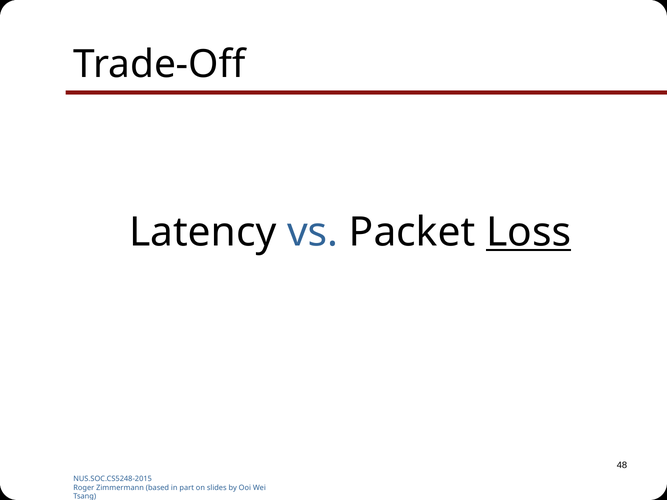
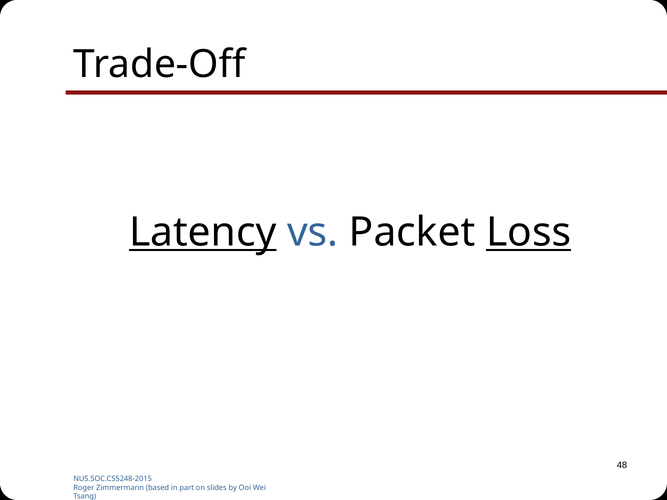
Latency underline: none -> present
